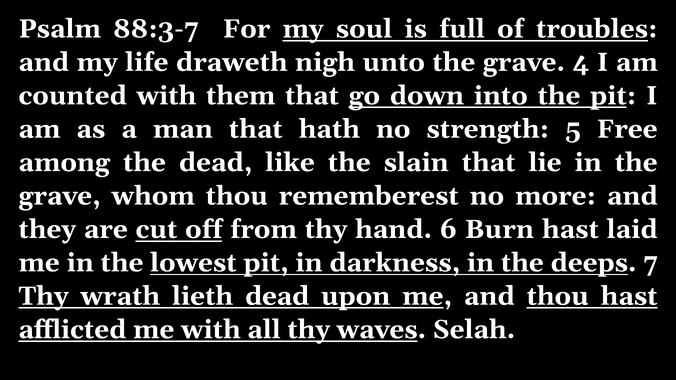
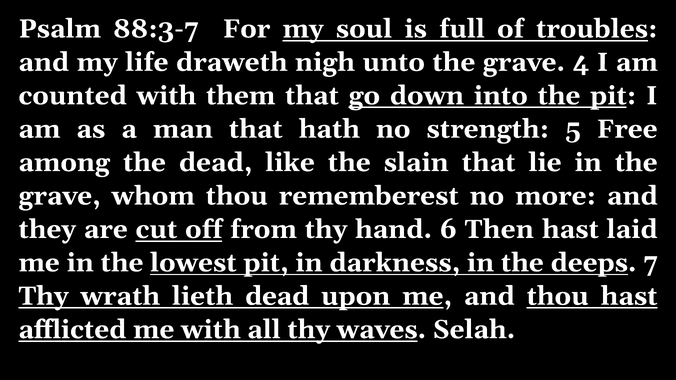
Burn: Burn -> Then
